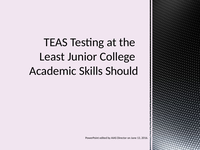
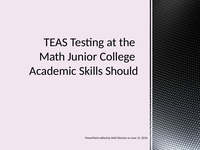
Least: Least -> Math
